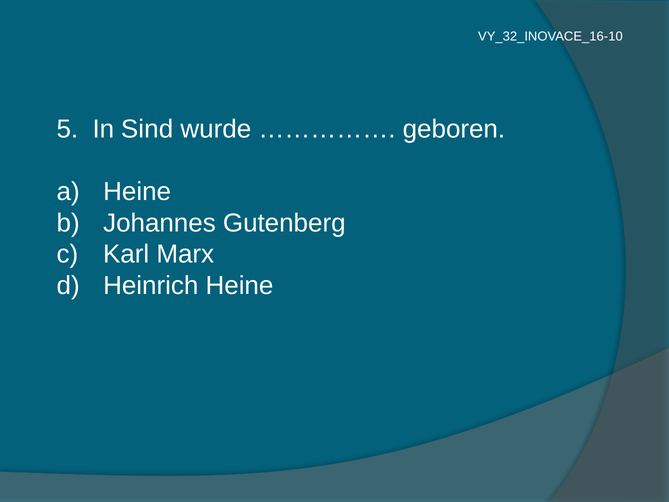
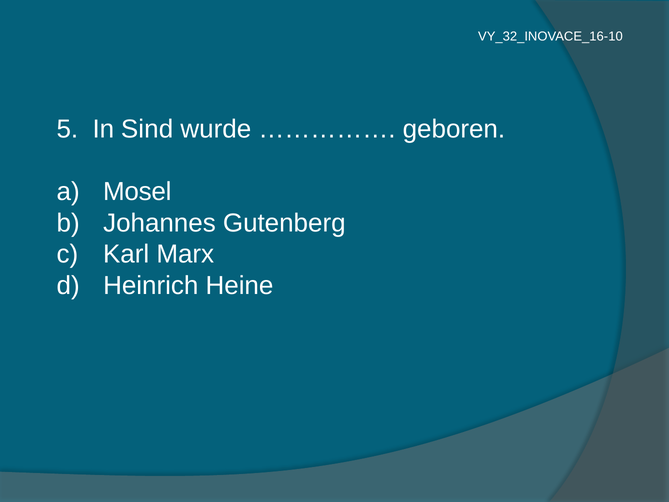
Heine at (137, 192): Heine -> Mosel
